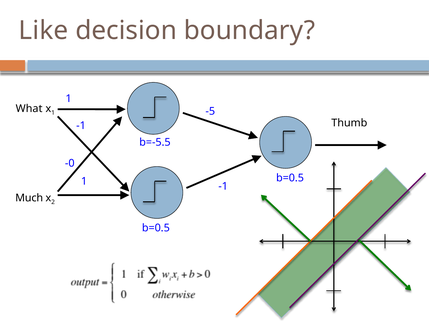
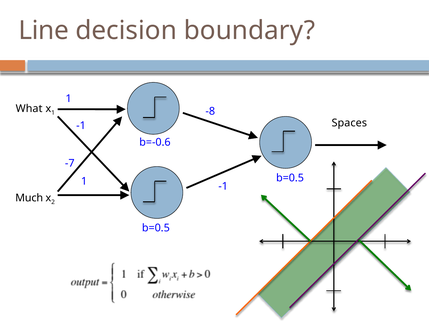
Like: Like -> Line
-5: -5 -> -8
Thumb: Thumb -> Spaces
b=-5.5: b=-5.5 -> b=-0.6
-0: -0 -> -7
